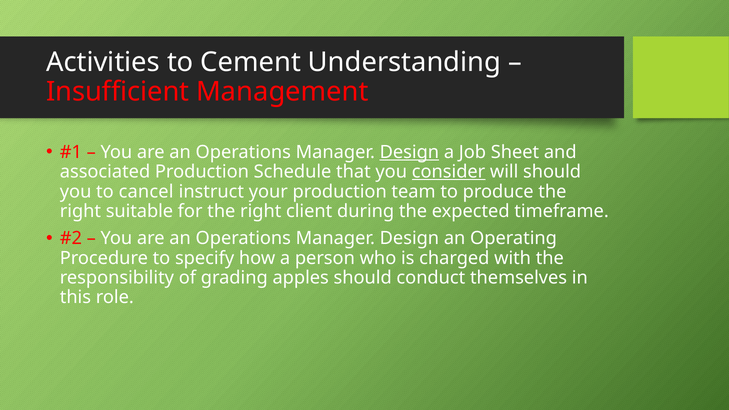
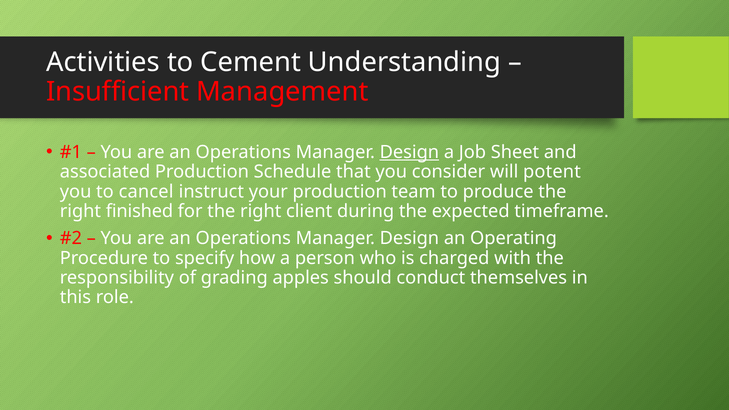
consider underline: present -> none
will should: should -> potent
suitable: suitable -> finished
